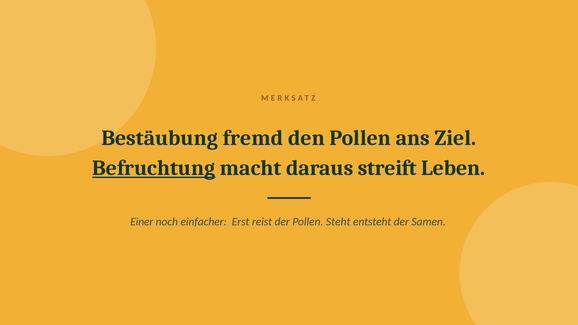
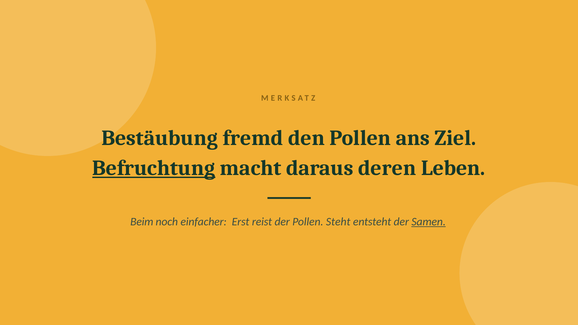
streift: streift -> deren
Einer: Einer -> Beim
Samen underline: none -> present
